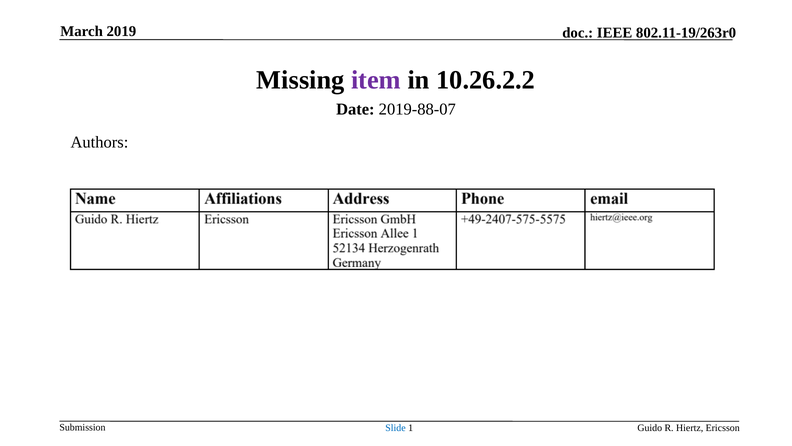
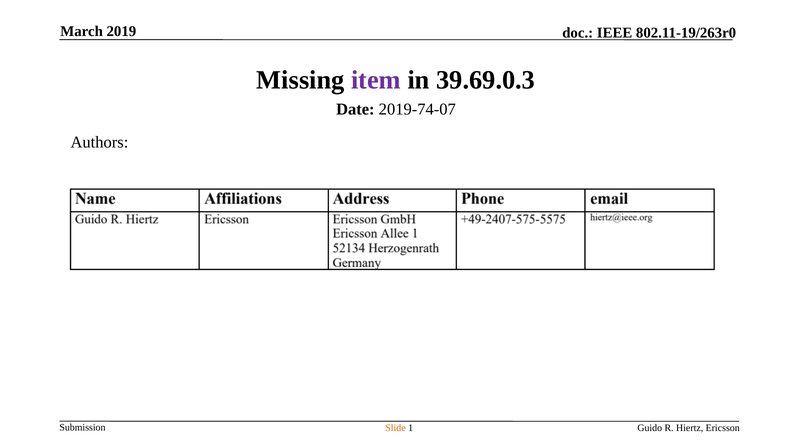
10.26.2.2: 10.26.2.2 -> 39.69.0.3
2019-88-07: 2019-88-07 -> 2019-74-07
Slide colour: blue -> orange
